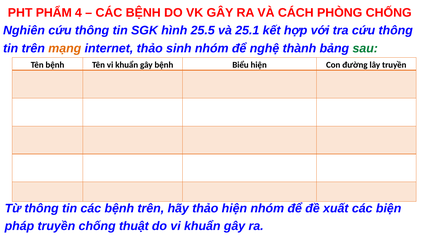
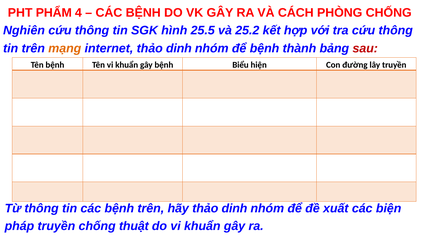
25.1: 25.1 -> 25.2
internet thảo sinh: sinh -> dinh
để nghệ: nghệ -> bệnh
sau colour: green -> red
hãy thảo hiện: hiện -> dinh
